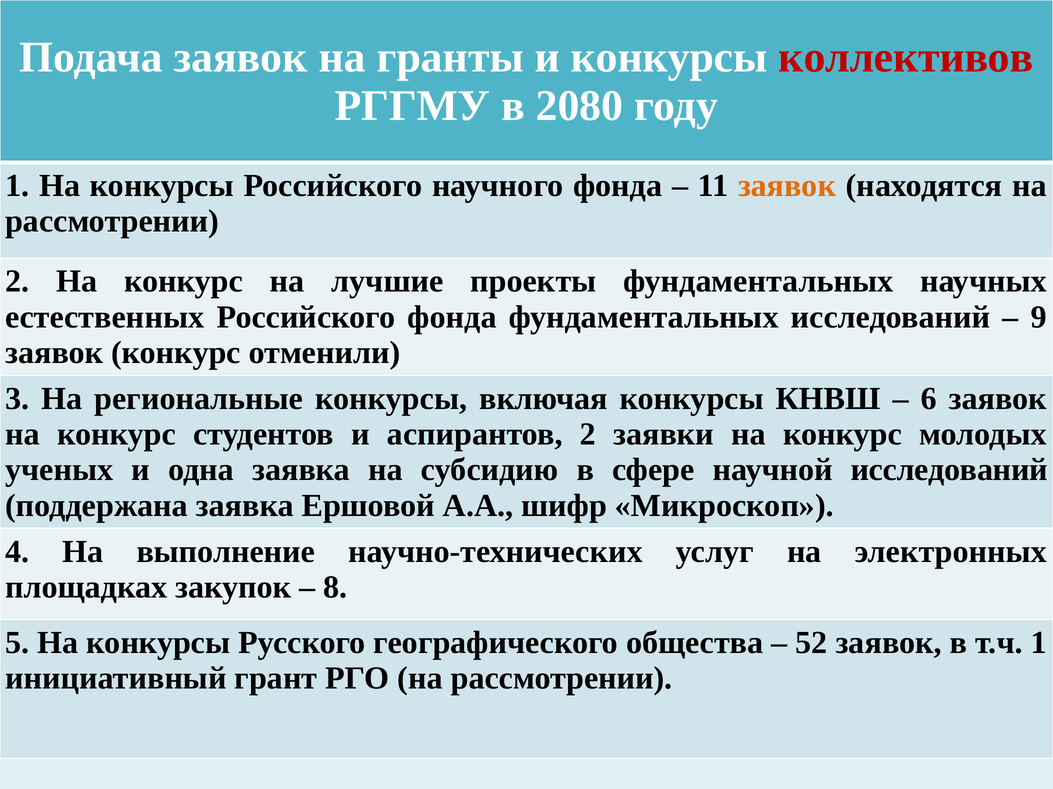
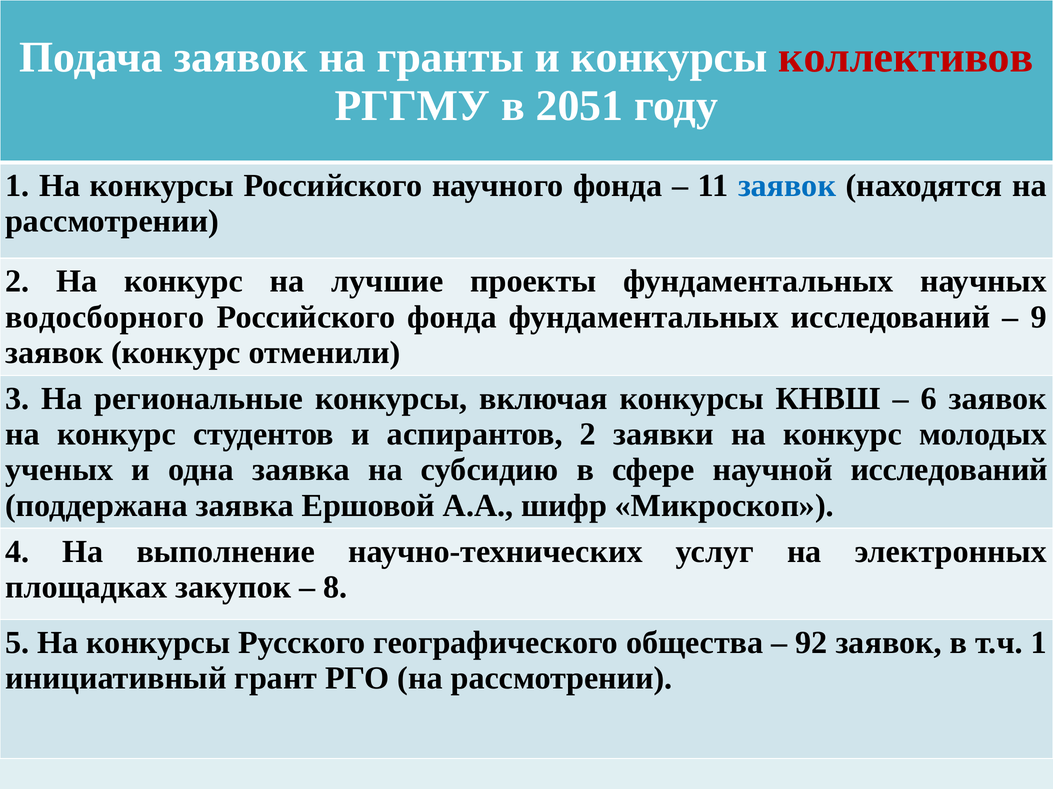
2080: 2080 -> 2051
заявок at (787, 186) colour: orange -> blue
естественных: естественных -> водосборного
52: 52 -> 92
